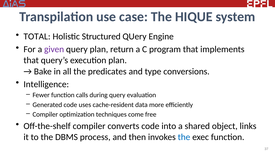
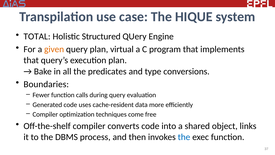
given colour: purple -> orange
return: return -> virtual
Intelligence: Intelligence -> Boundaries
